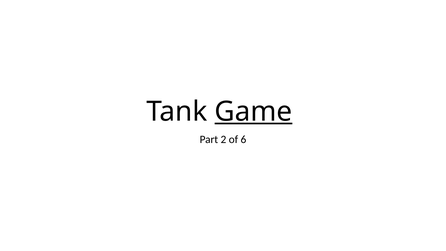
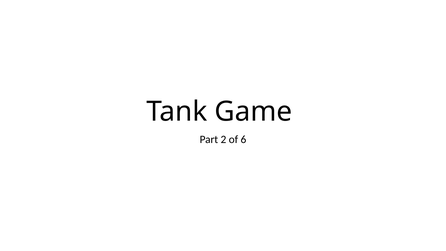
Game underline: present -> none
